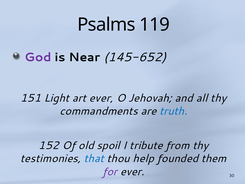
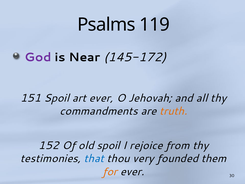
145-652: 145-652 -> 145-172
151 Light: Light -> Spoil
truth colour: blue -> orange
tribute: tribute -> rejoice
help: help -> very
for colour: purple -> orange
